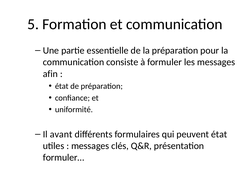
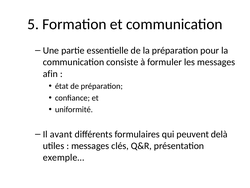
peuvent état: état -> delà
formuler…: formuler… -> exemple…
